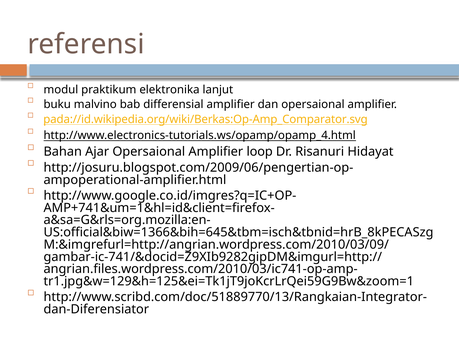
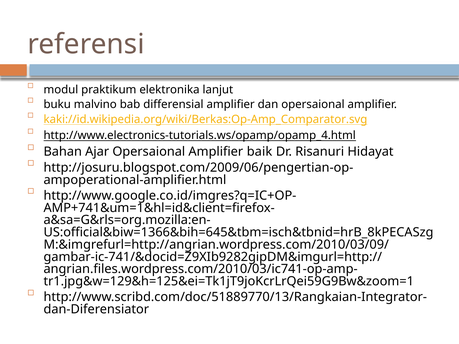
pada://id.wikipedia.org/wiki/Berkas:Op-Amp_Comparator.svg: pada://id.wikipedia.org/wiki/Berkas:Op-Amp_Comparator.svg -> kaki://id.wikipedia.org/wiki/Berkas:Op-Amp_Comparator.svg
loop: loop -> baik
